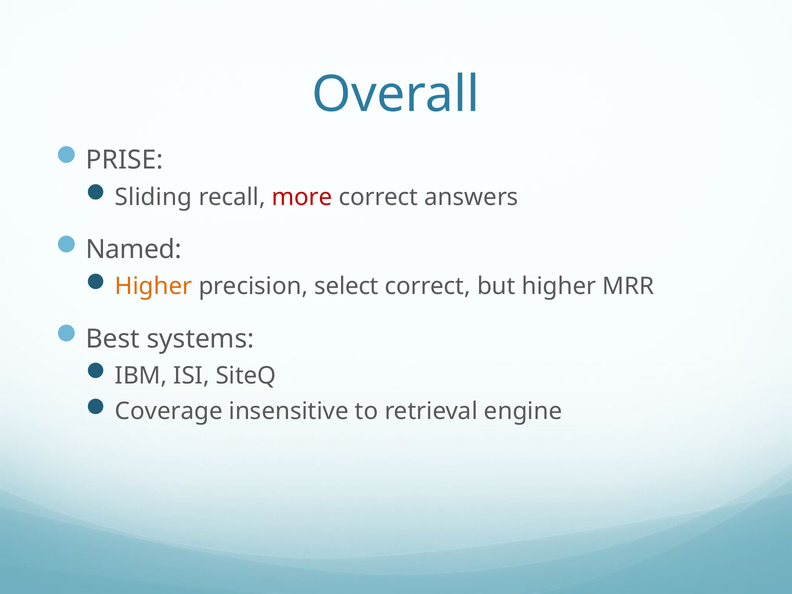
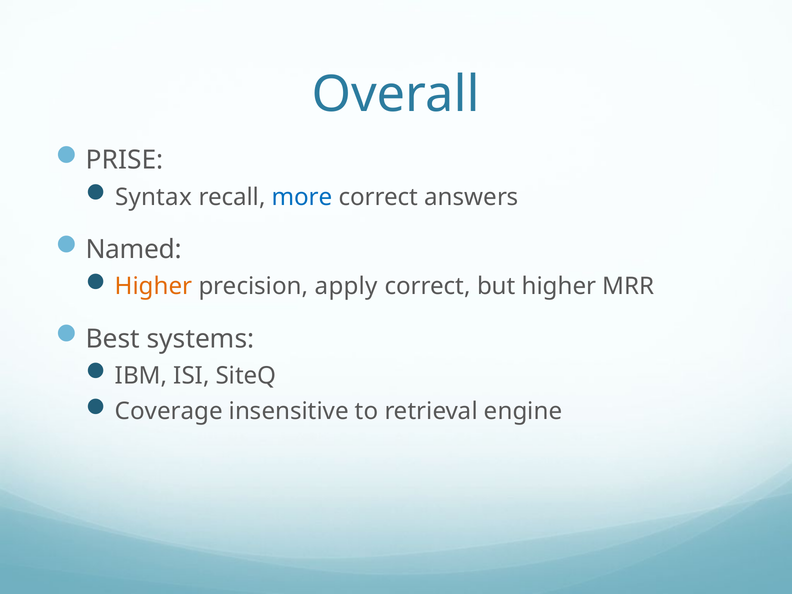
Sliding: Sliding -> Syntax
more colour: red -> blue
select: select -> apply
